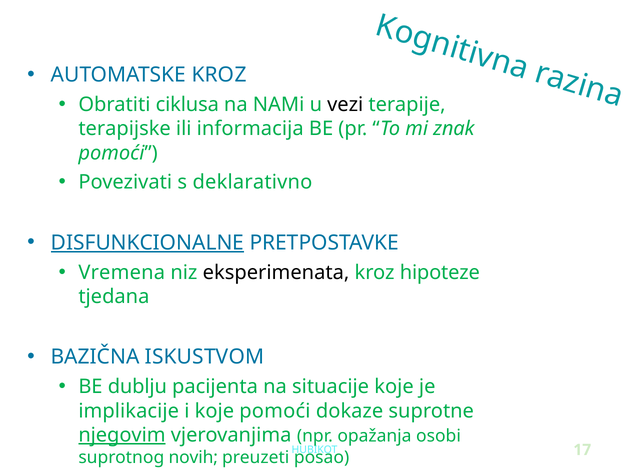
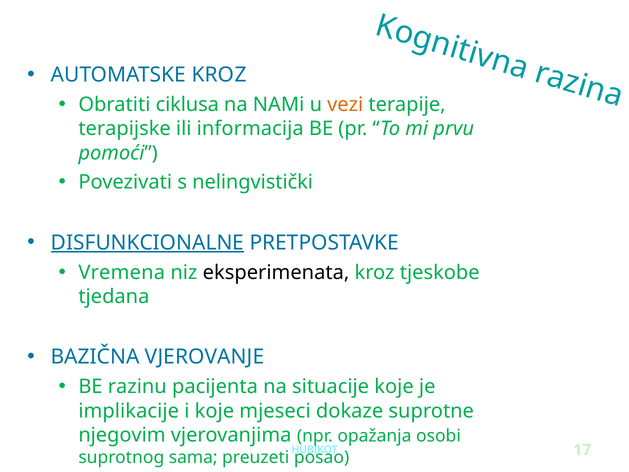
vezi colour: black -> orange
znak: znak -> prvu
deklarativno: deklarativno -> nelingvistički
hipoteze: hipoteze -> tjeskobe
ISKUSTVOM: ISKUSTVOM -> VJEROVANJE
dublju: dublju -> razinu
koje pomoći: pomoći -> mjeseci
njegovim underline: present -> none
novih: novih -> sama
